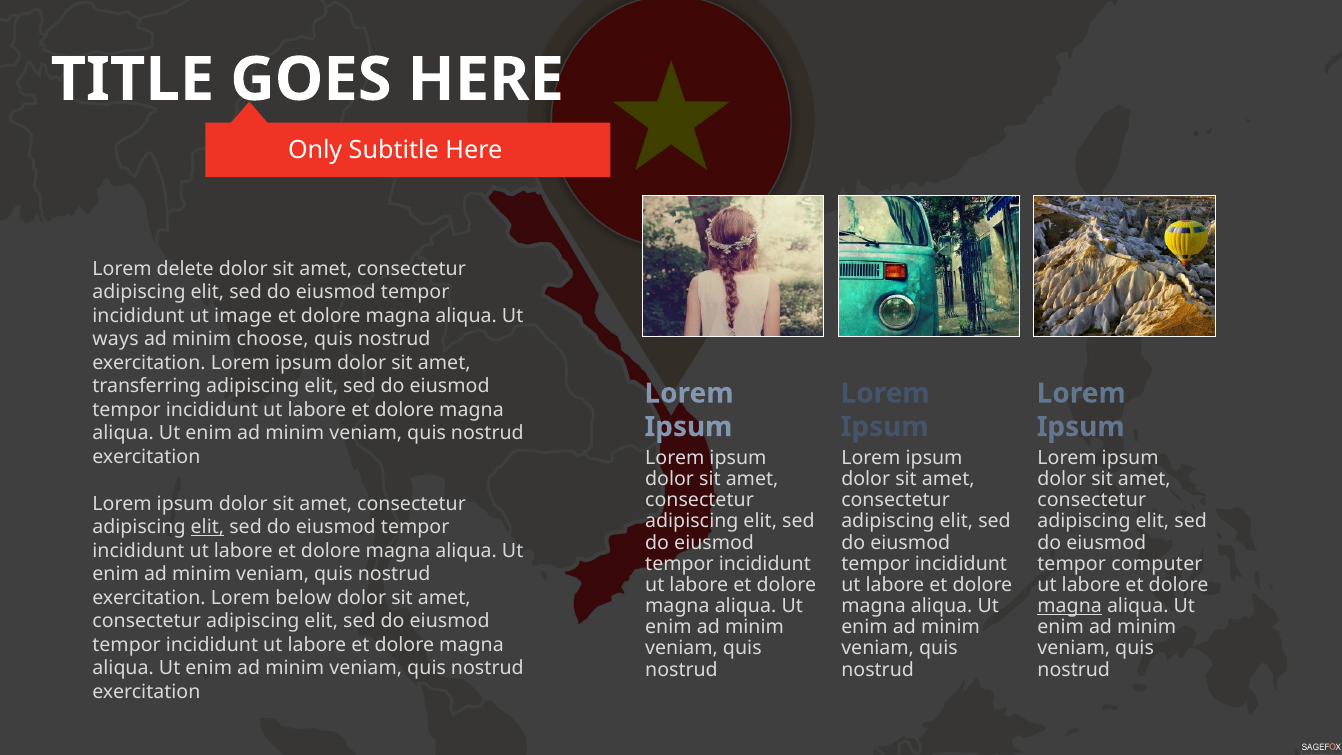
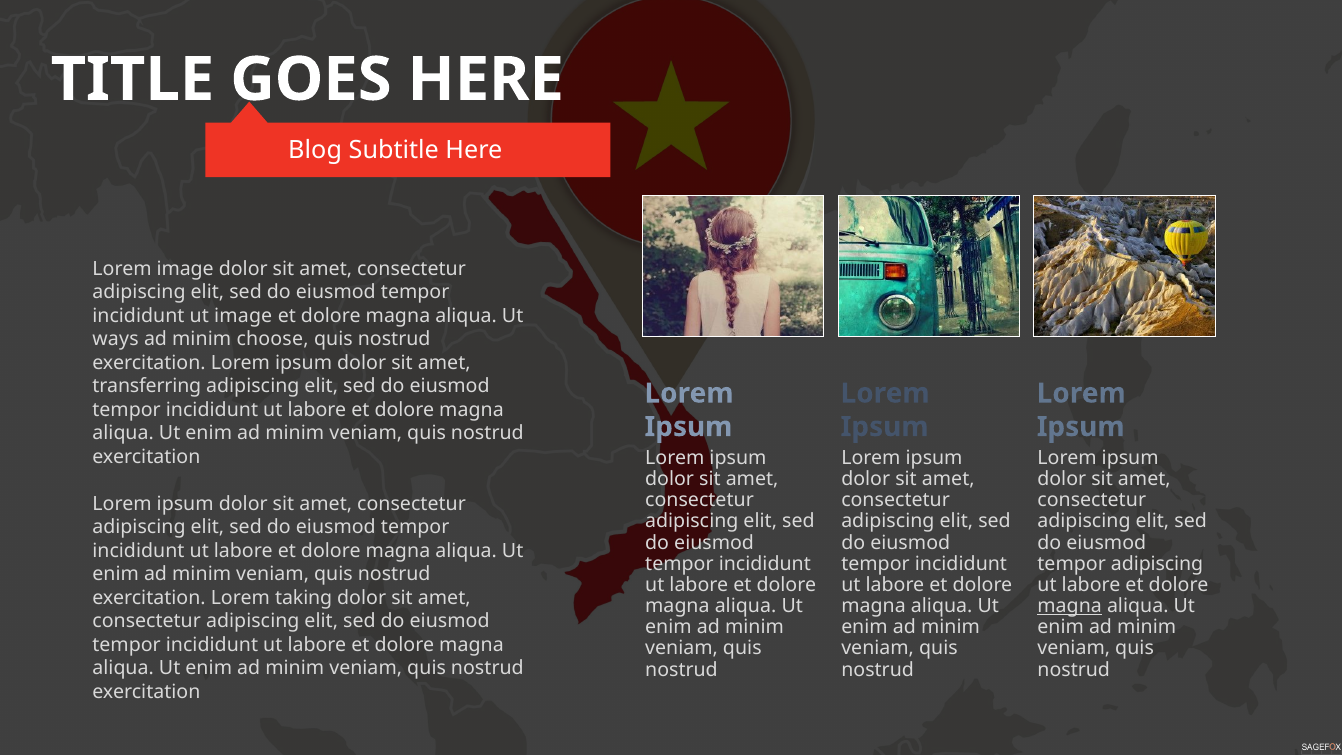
Only: Only -> Blog
Lorem delete: delete -> image
elit at (207, 527) underline: present -> none
tempor computer: computer -> adipiscing
below: below -> taking
